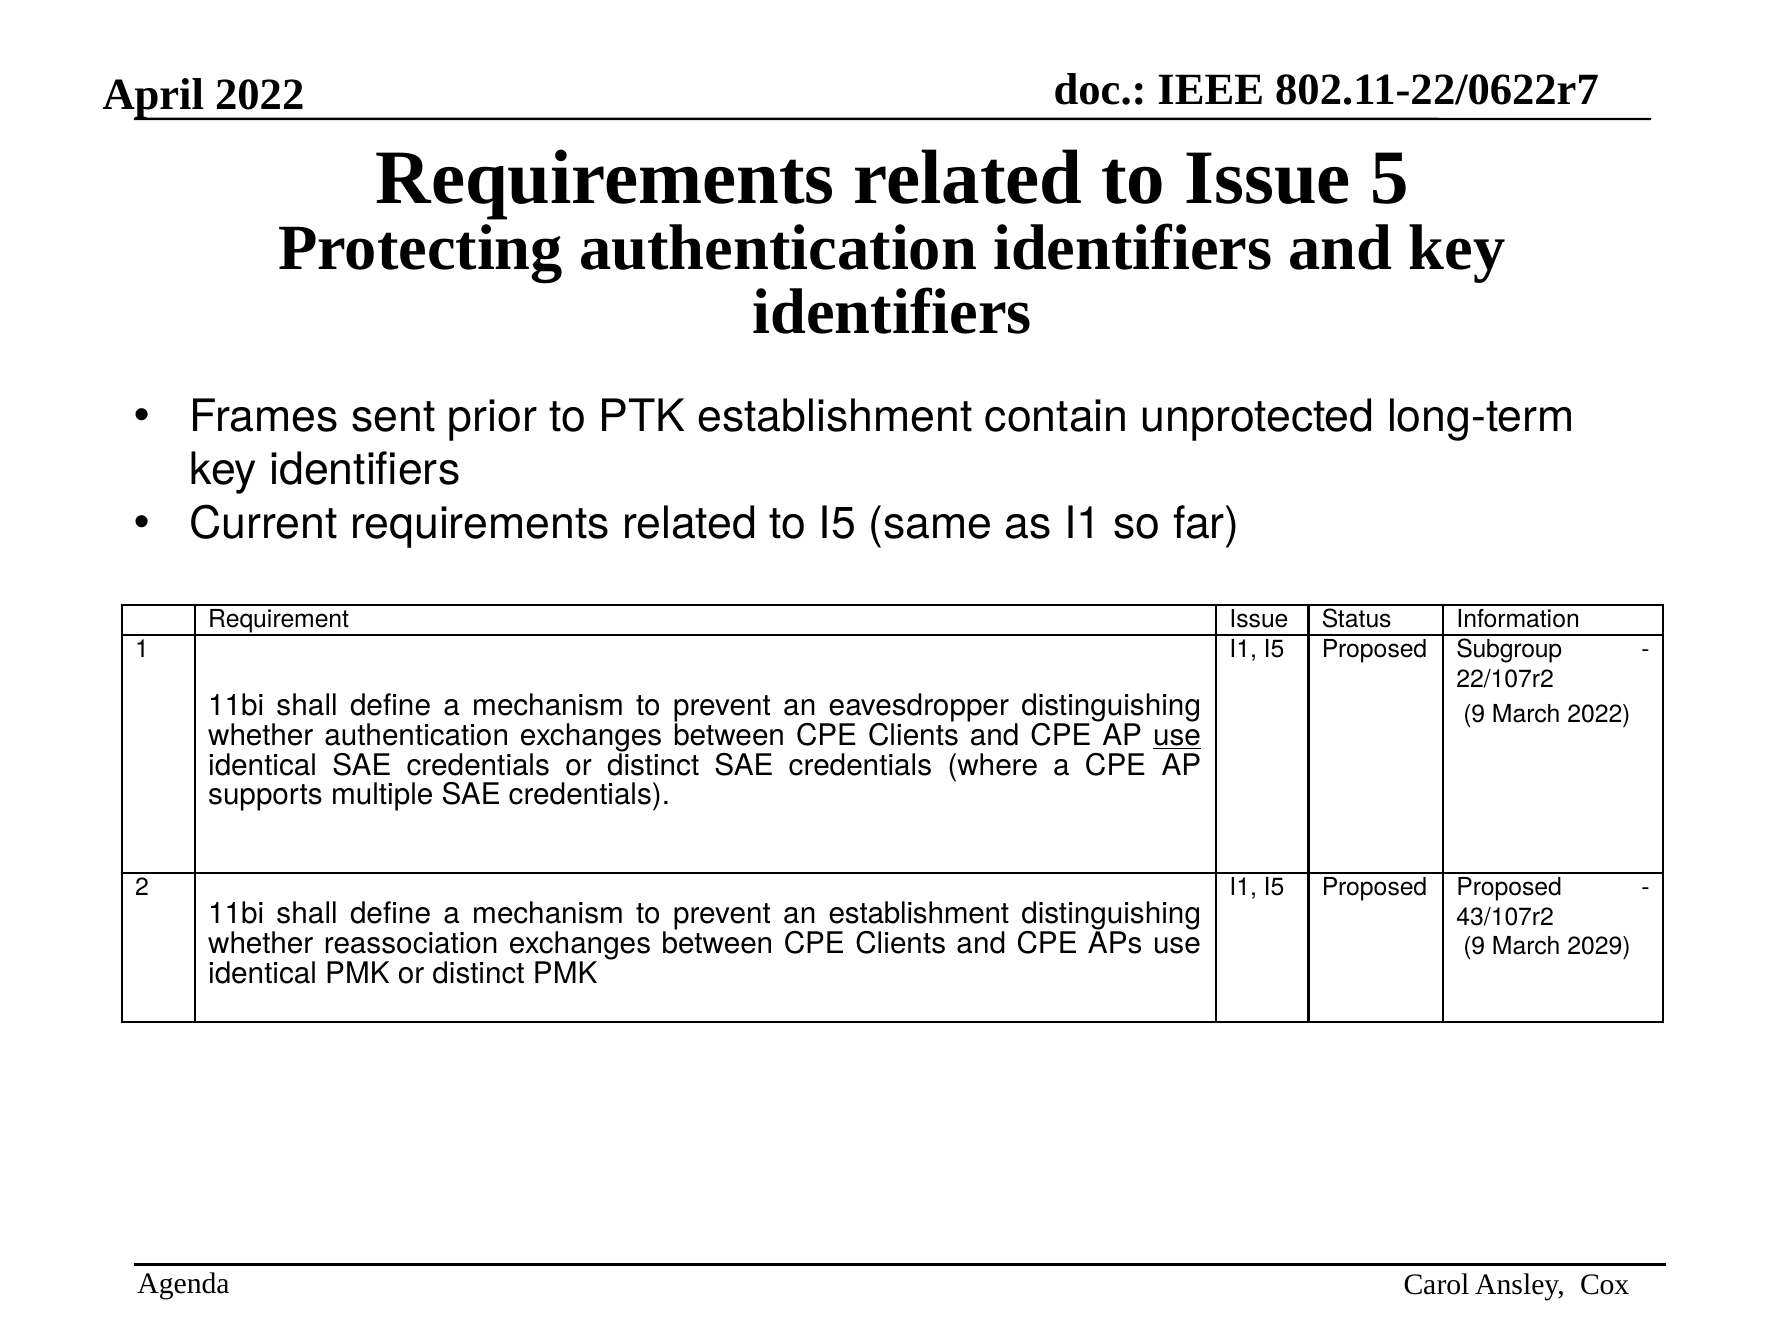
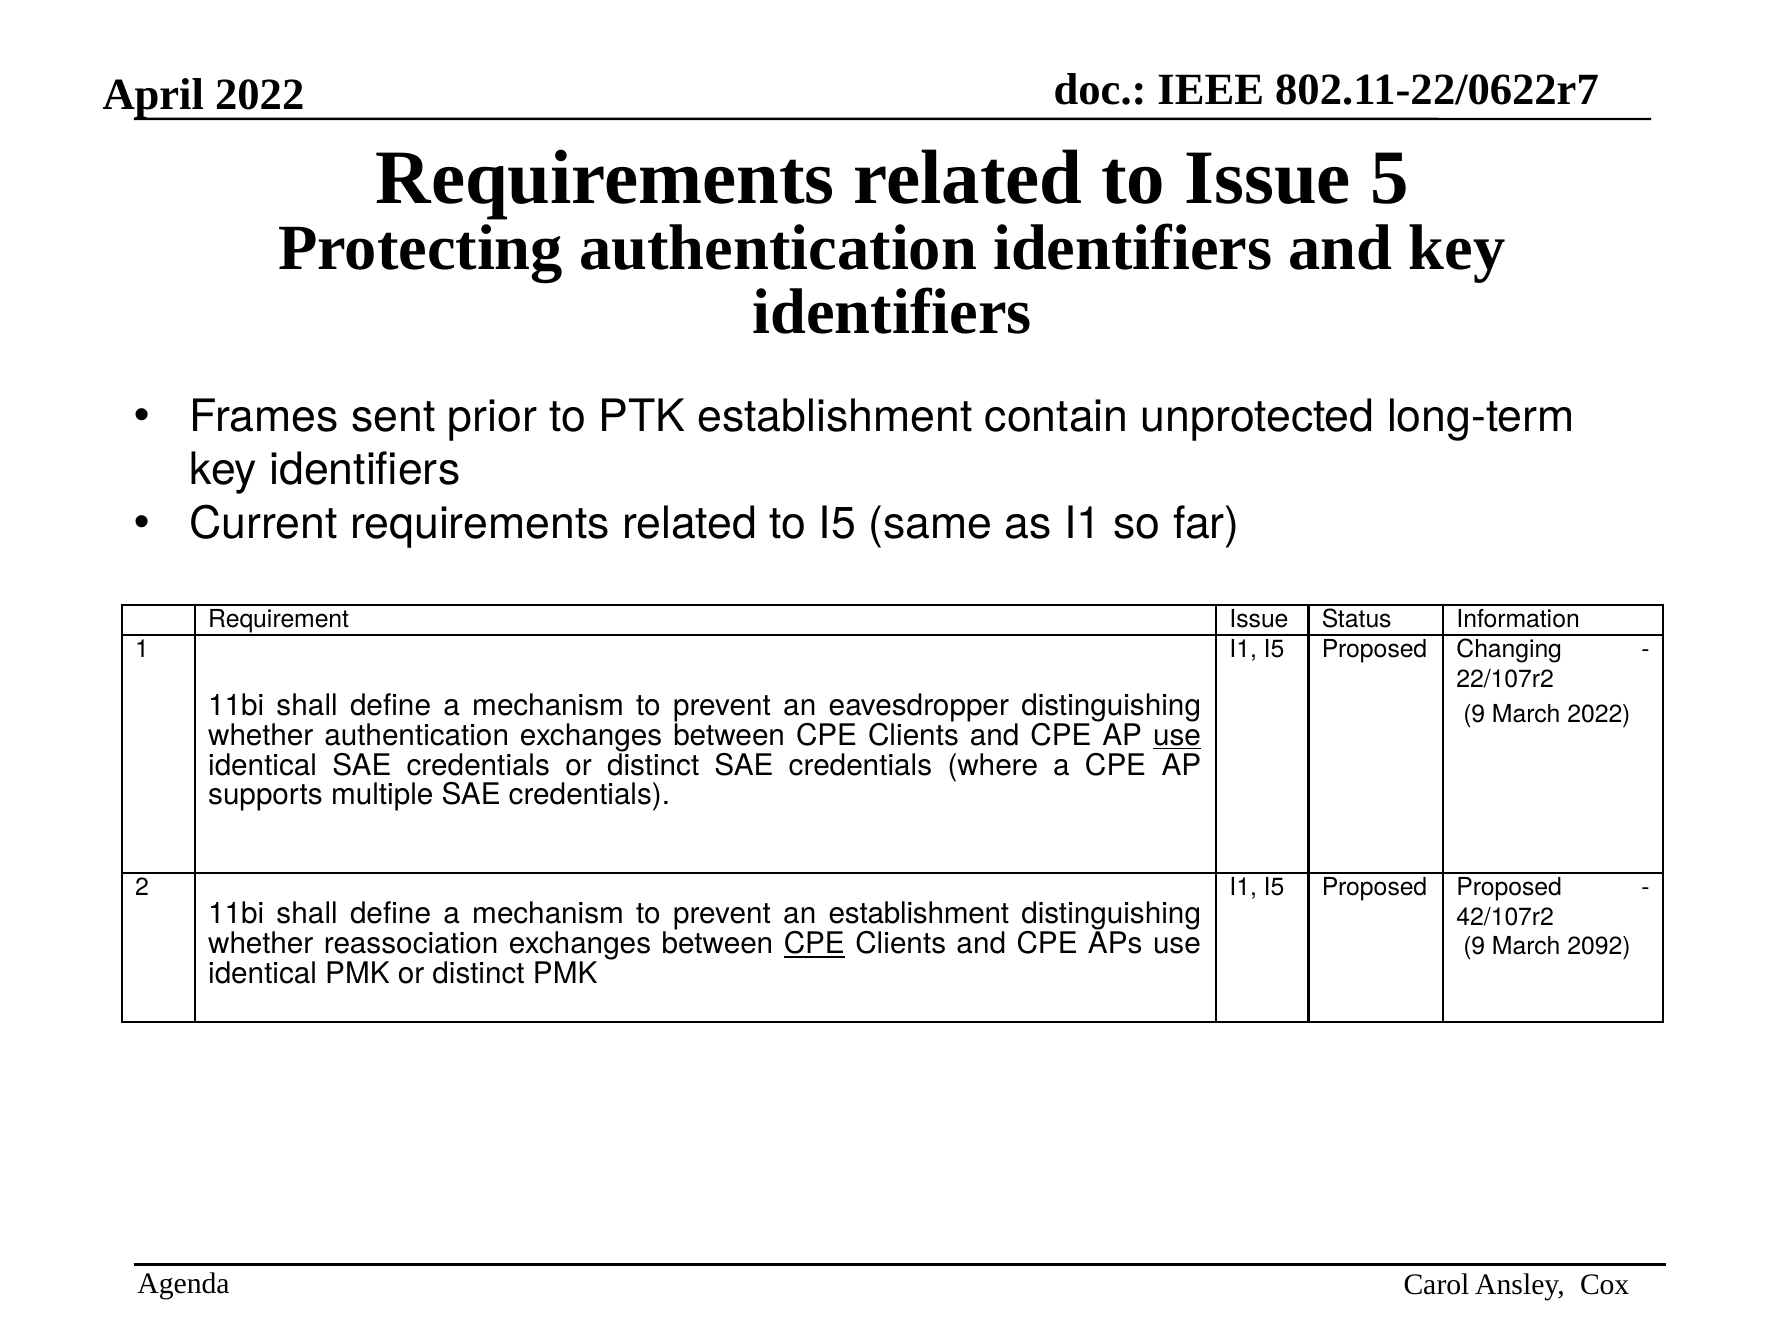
Subgroup: Subgroup -> Changing
43/107r2: 43/107r2 -> 42/107r2
CPE at (814, 944) underline: none -> present
2029: 2029 -> 2092
